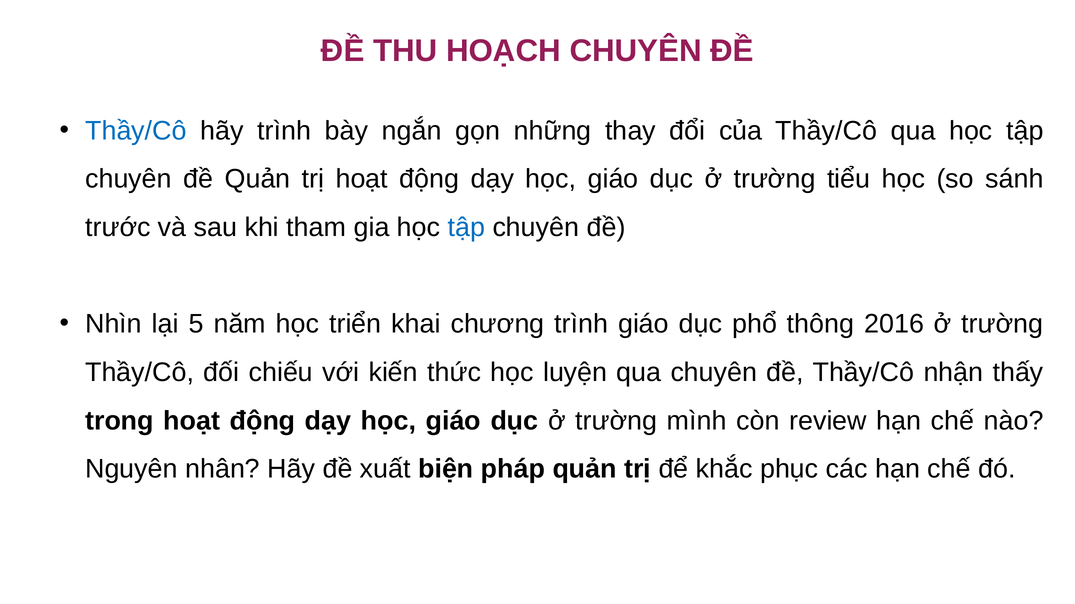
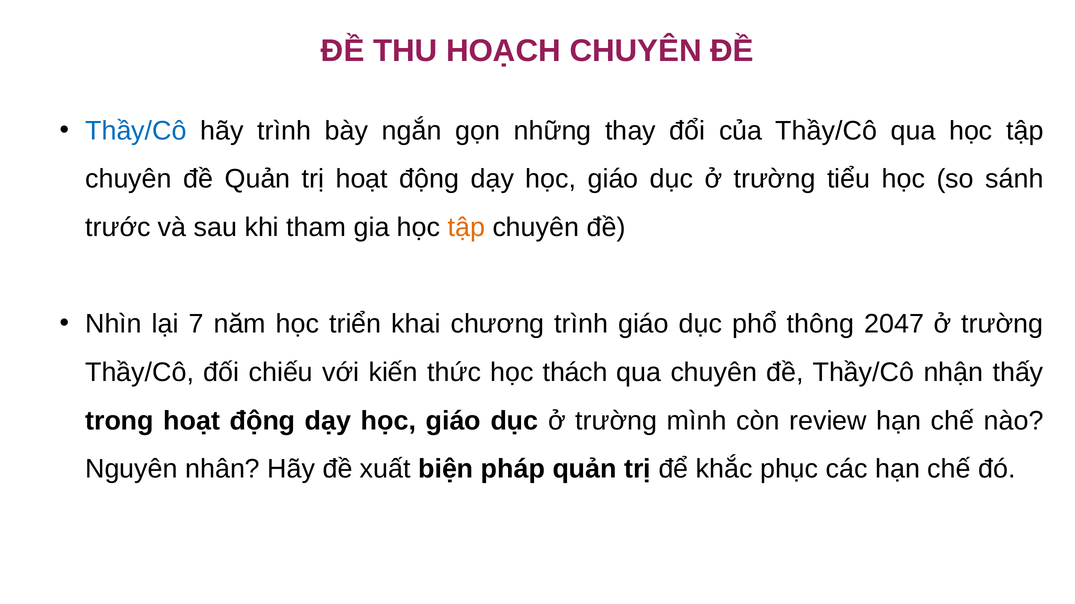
tập at (466, 228) colour: blue -> orange
5: 5 -> 7
2016: 2016 -> 2047
luyện: luyện -> thách
